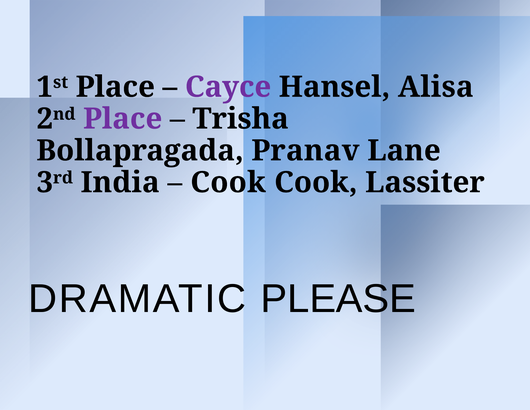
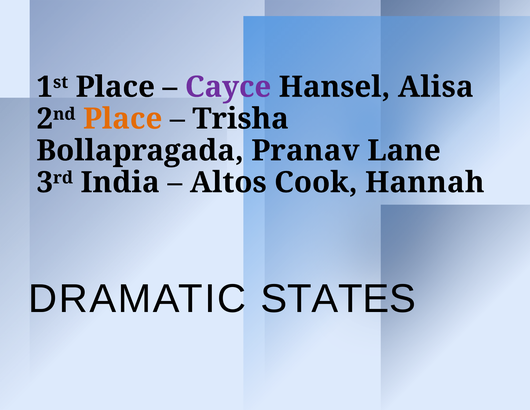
Place at (123, 119) colour: purple -> orange
Cook at (228, 182): Cook -> Altos
Lassiter: Lassiter -> Hannah
PLEASE: PLEASE -> STATES
